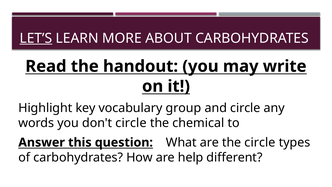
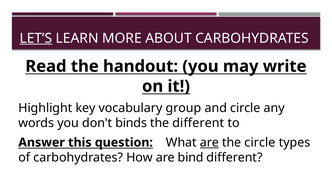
don't circle: circle -> binds
the chemical: chemical -> different
are at (209, 142) underline: none -> present
help: help -> bind
